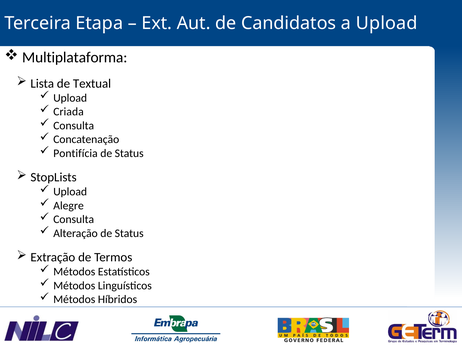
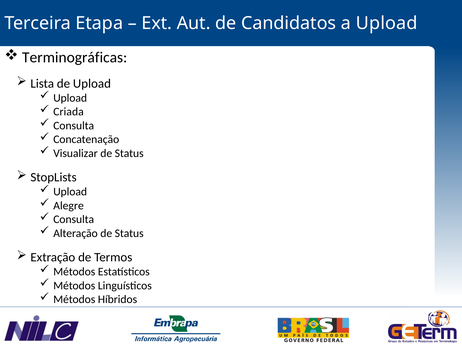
Multiplataforma: Multiplataforma -> Terminográficas
de Textual: Textual -> Upload
Pontifícia: Pontifícia -> Visualizar
